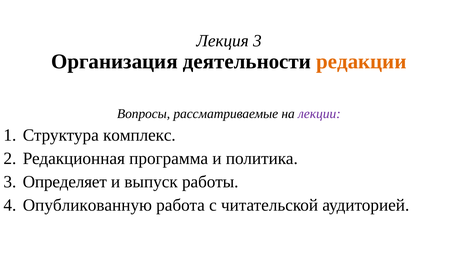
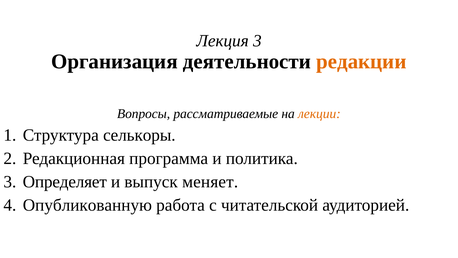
лекции colour: purple -> orange
комплекс: комплекс -> селькоры
работы: работы -> меняет
